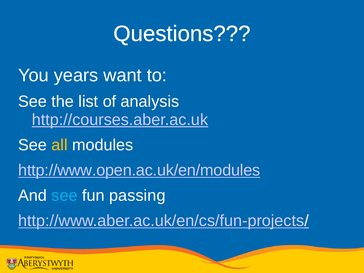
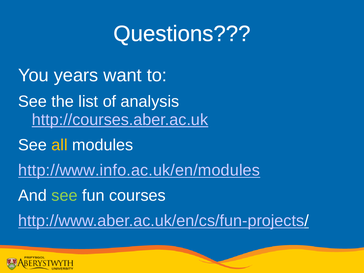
http://www.open.ac.uk/en/modules: http://www.open.ac.uk/en/modules -> http://www.info.ac.uk/en/modules
see at (65, 195) colour: light blue -> light green
passing: passing -> courses
